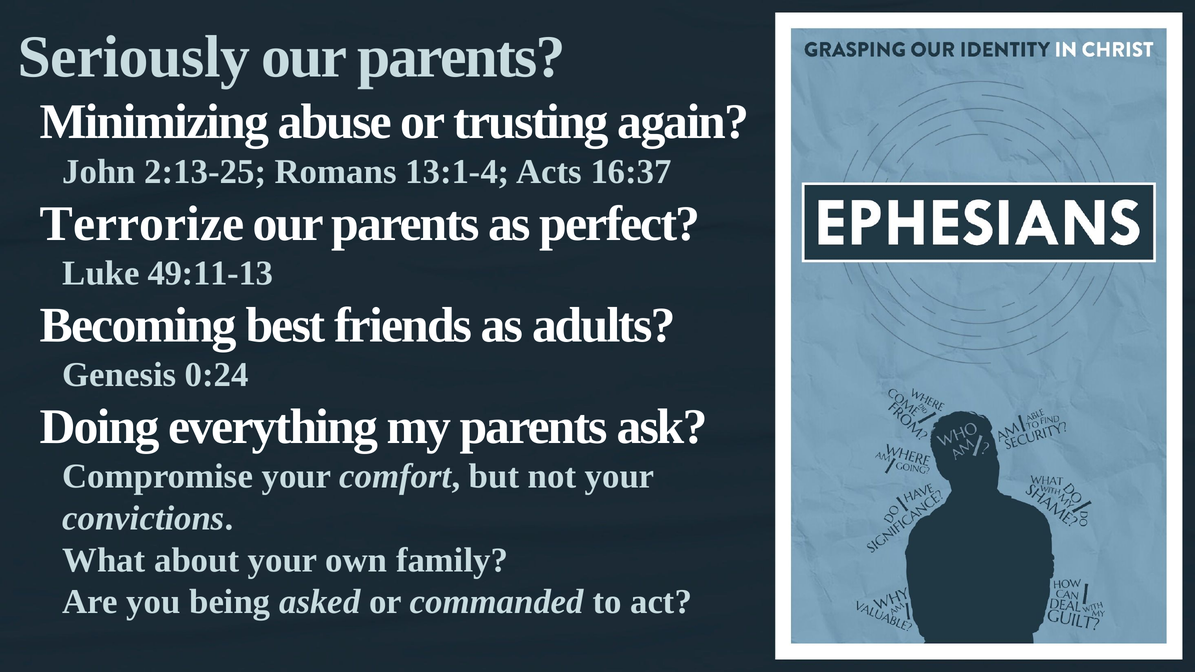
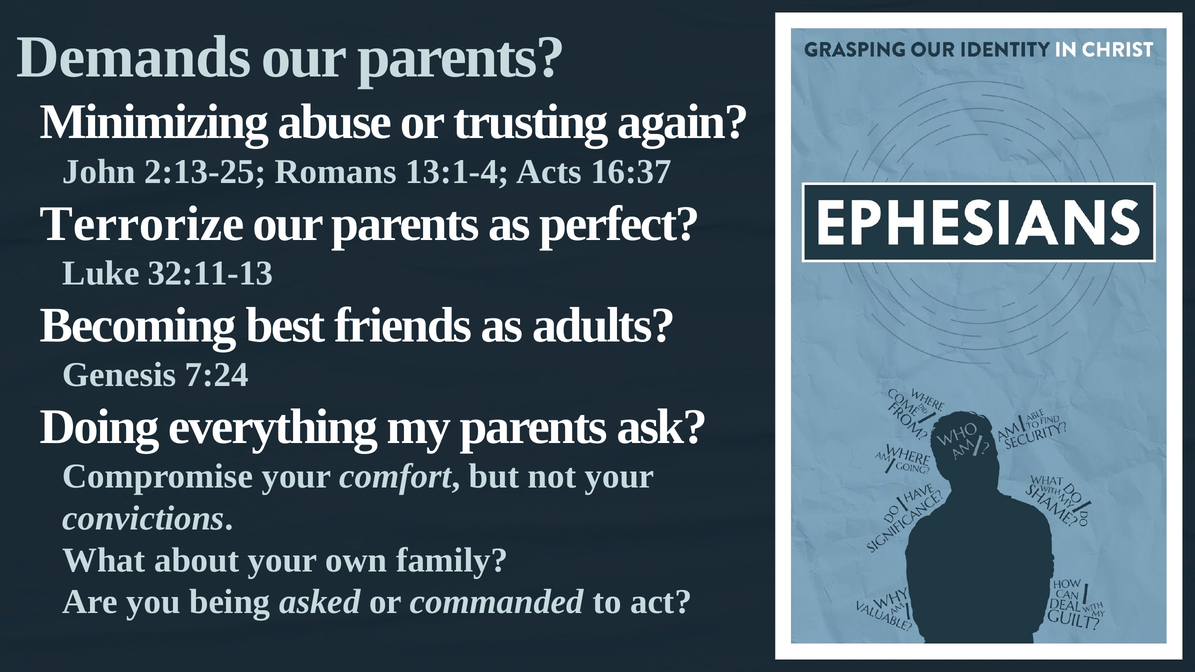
Seriously: Seriously -> Demands
49:11-13: 49:11-13 -> 32:11-13
0:24: 0:24 -> 7:24
